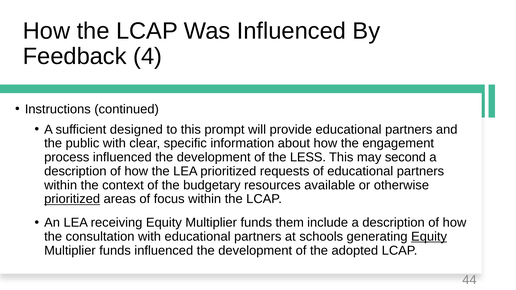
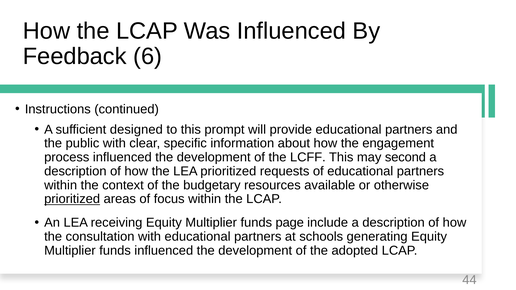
4: 4 -> 6
LESS: LESS -> LCFF
them: them -> page
Equity at (429, 237) underline: present -> none
